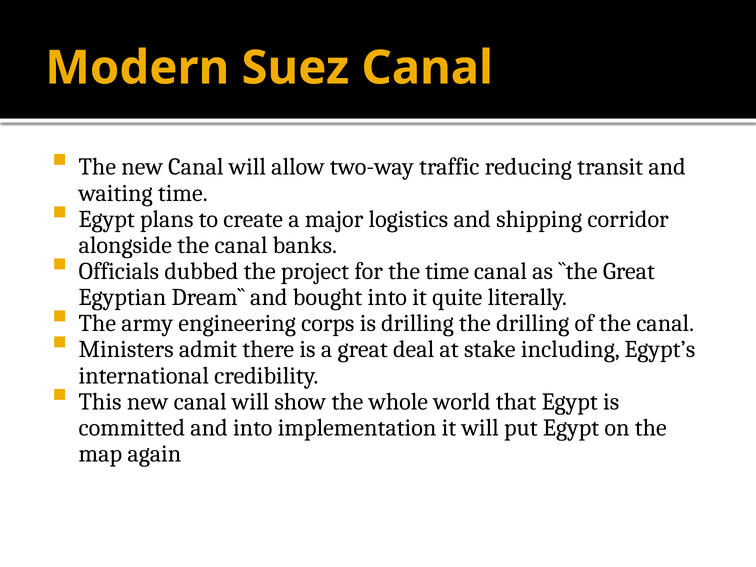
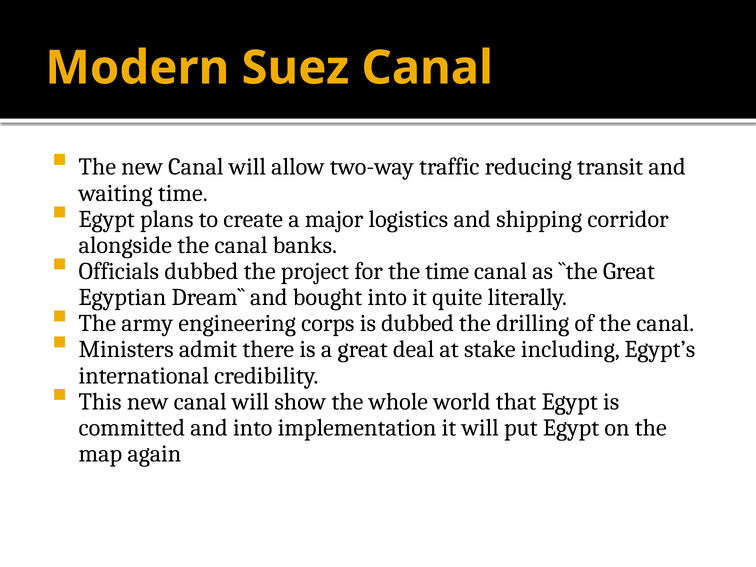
is drilling: drilling -> dubbed
